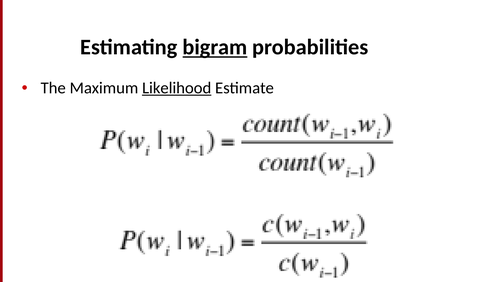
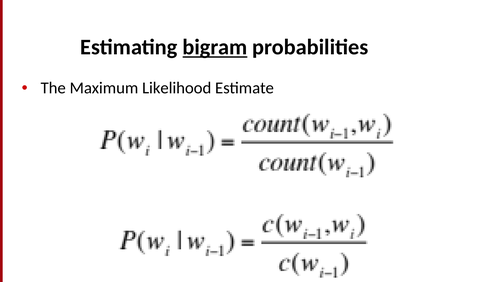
Likelihood underline: present -> none
